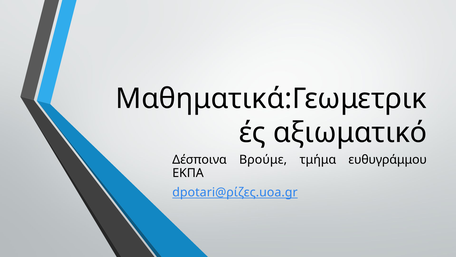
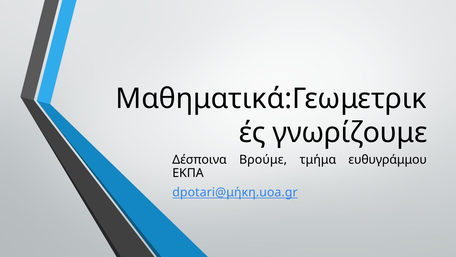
αξιωματικό: αξιωματικό -> γνωρίζουμε
dpotari@ρίζες.uoa.gr: dpotari@ρίζες.uoa.gr -> dpotari@μήκη.uoa.gr
